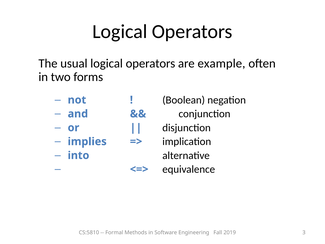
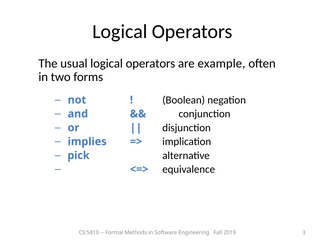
into: into -> pick
